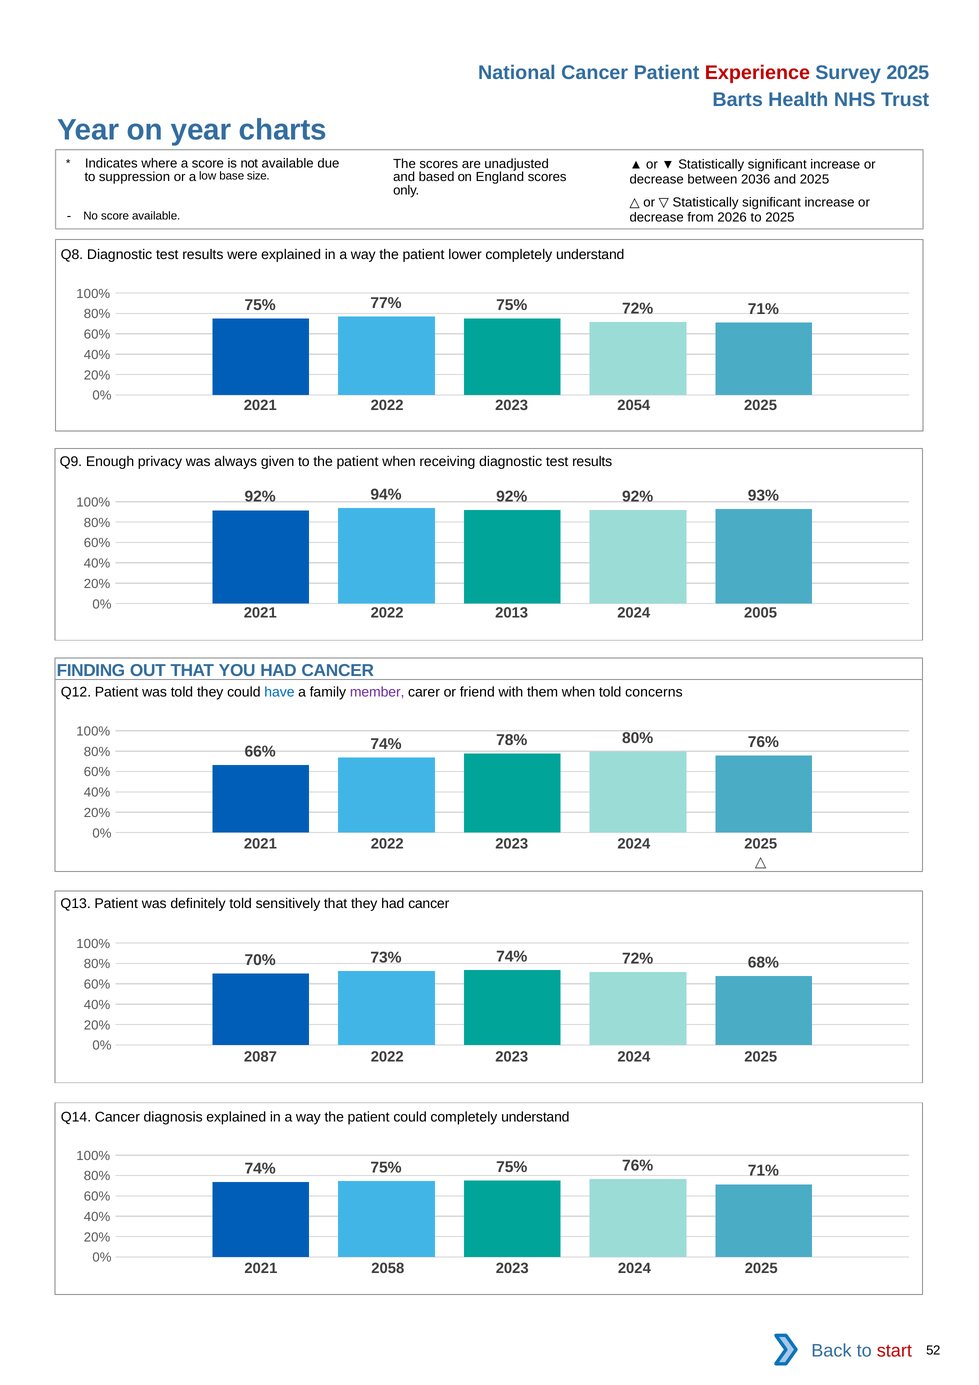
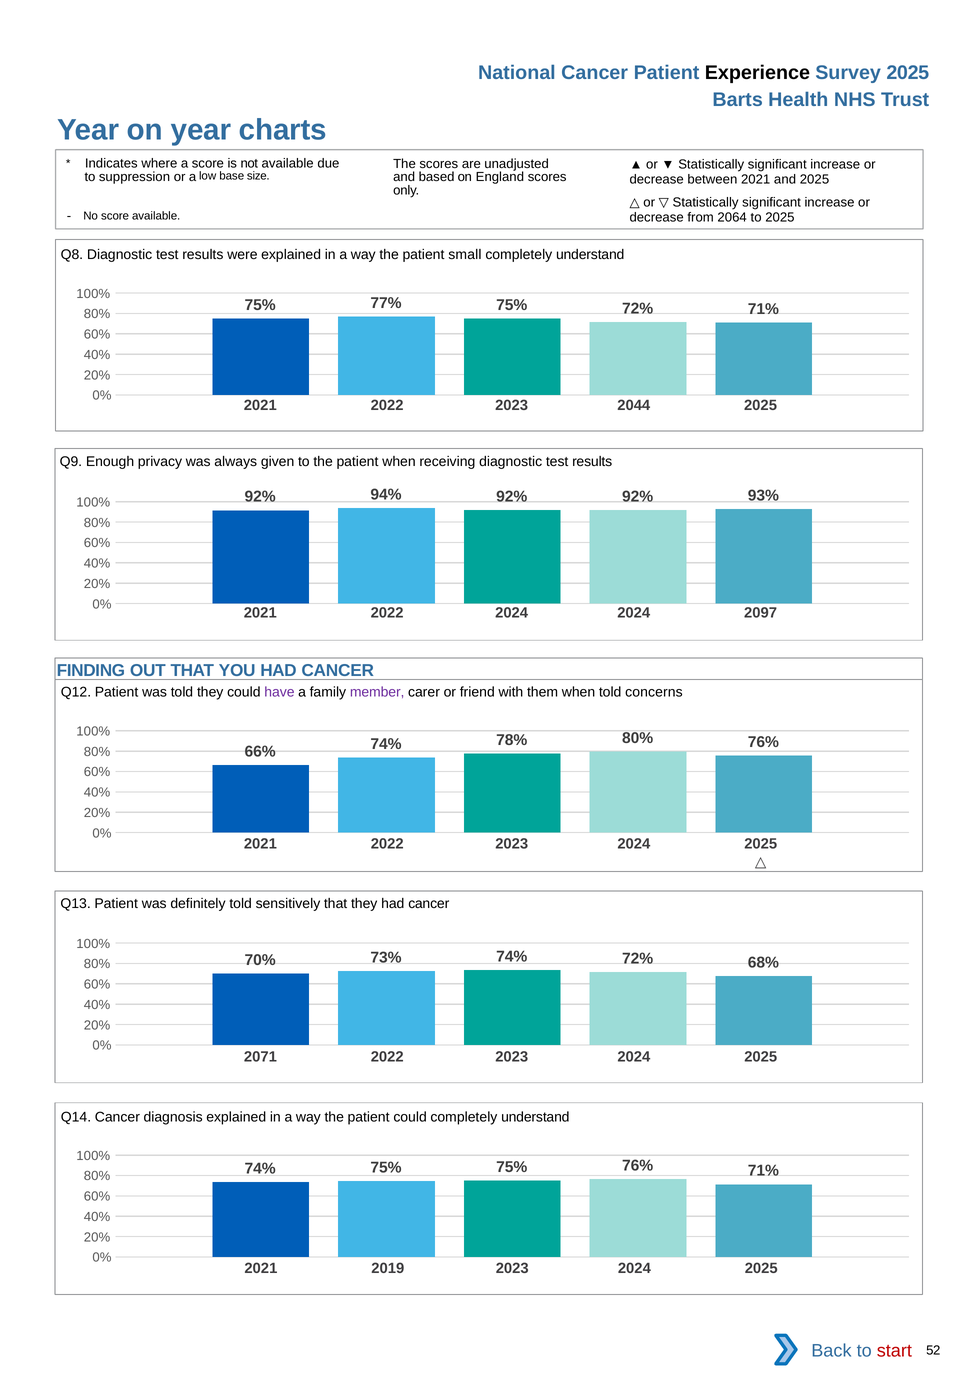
Experience colour: red -> black
between 2036: 2036 -> 2021
2026: 2026 -> 2064
lower: lower -> small
2054: 2054 -> 2044
2022 2013: 2013 -> 2024
2005: 2005 -> 2097
have colour: blue -> purple
2087: 2087 -> 2071
2058: 2058 -> 2019
